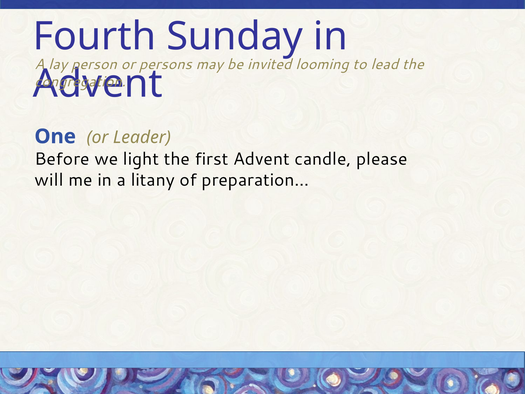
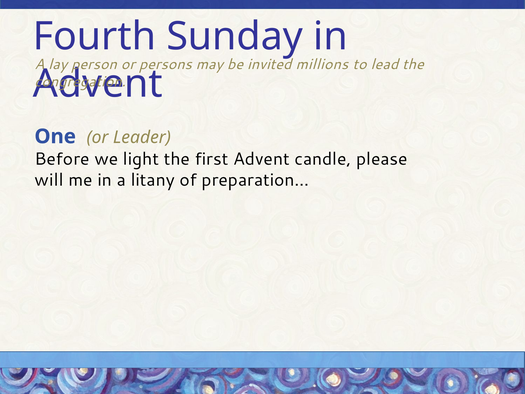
looming: looming -> millions
